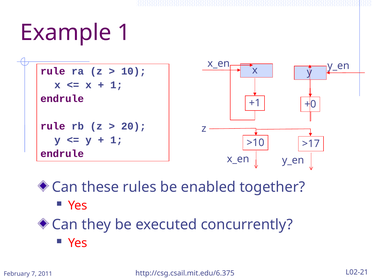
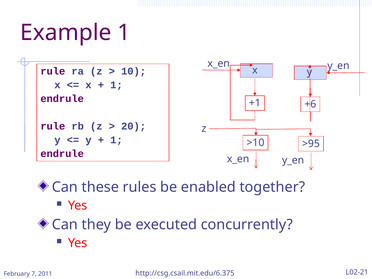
+0: +0 -> +6
>17: >17 -> >95
